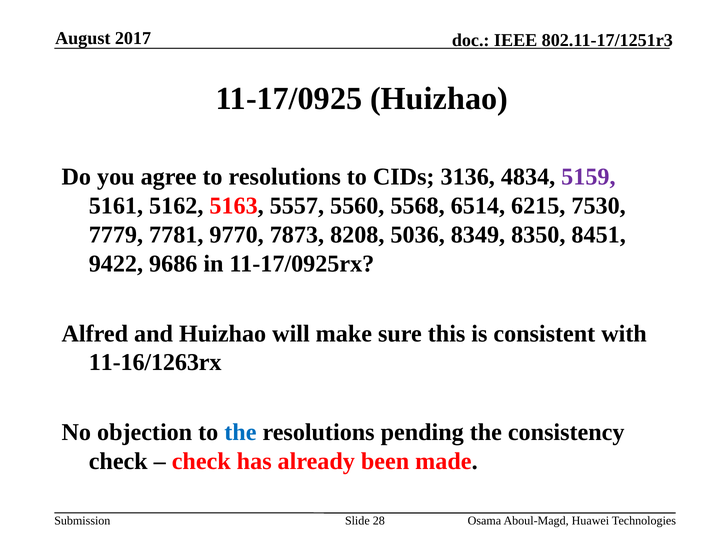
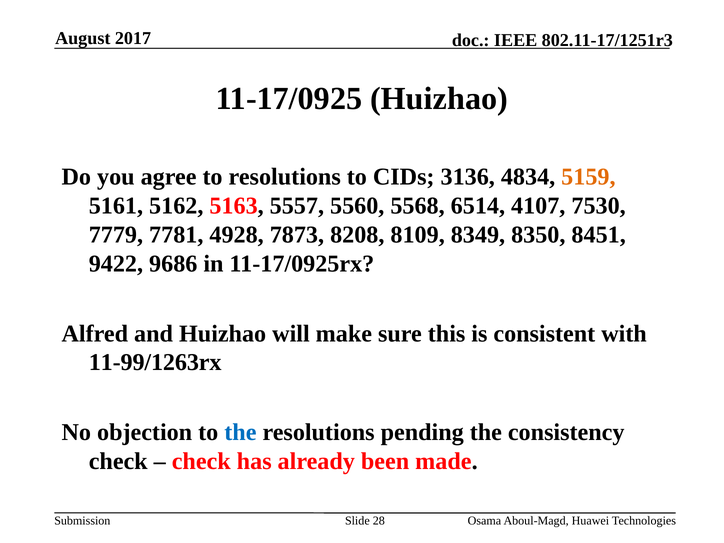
5159 colour: purple -> orange
6215: 6215 -> 4107
9770: 9770 -> 4928
5036: 5036 -> 8109
11-16/1263rx: 11-16/1263rx -> 11-99/1263rx
